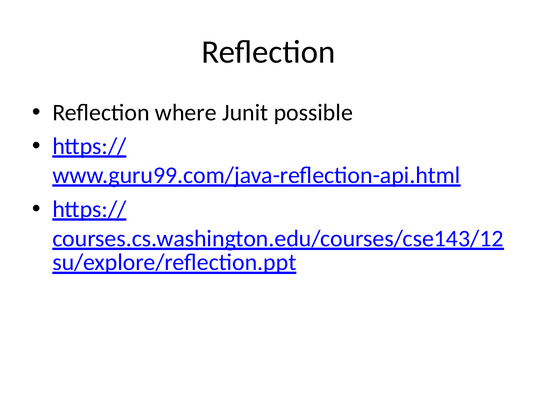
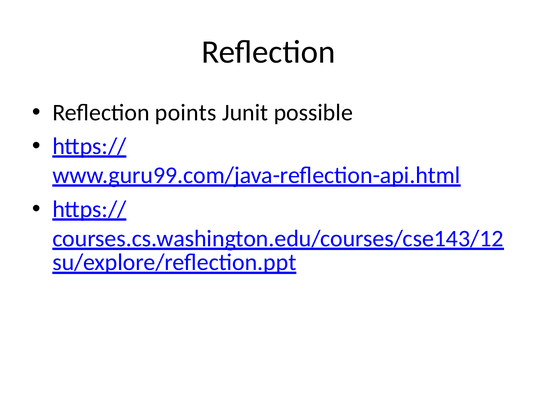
where: where -> points
